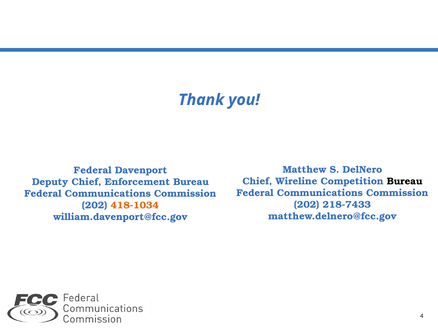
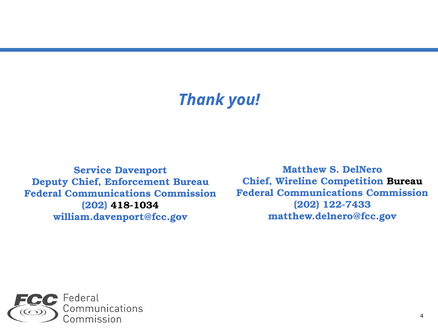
Federal at (93, 170): Federal -> Service
218-7433: 218-7433 -> 122-7433
418-1034 colour: orange -> black
